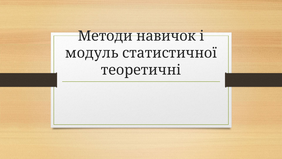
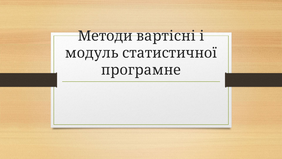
навичок: навичок -> вартісні
теоретичні: теоретичні -> програмне
